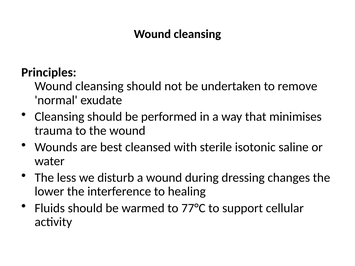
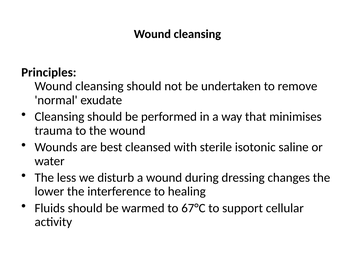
77°C: 77°C -> 67°C
